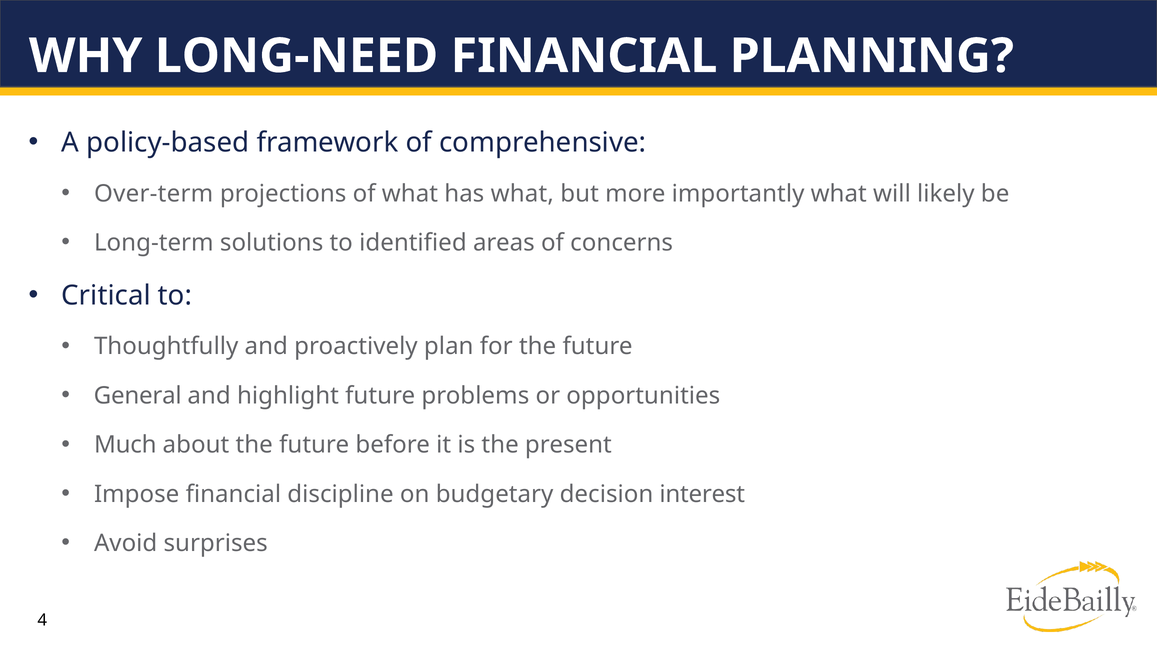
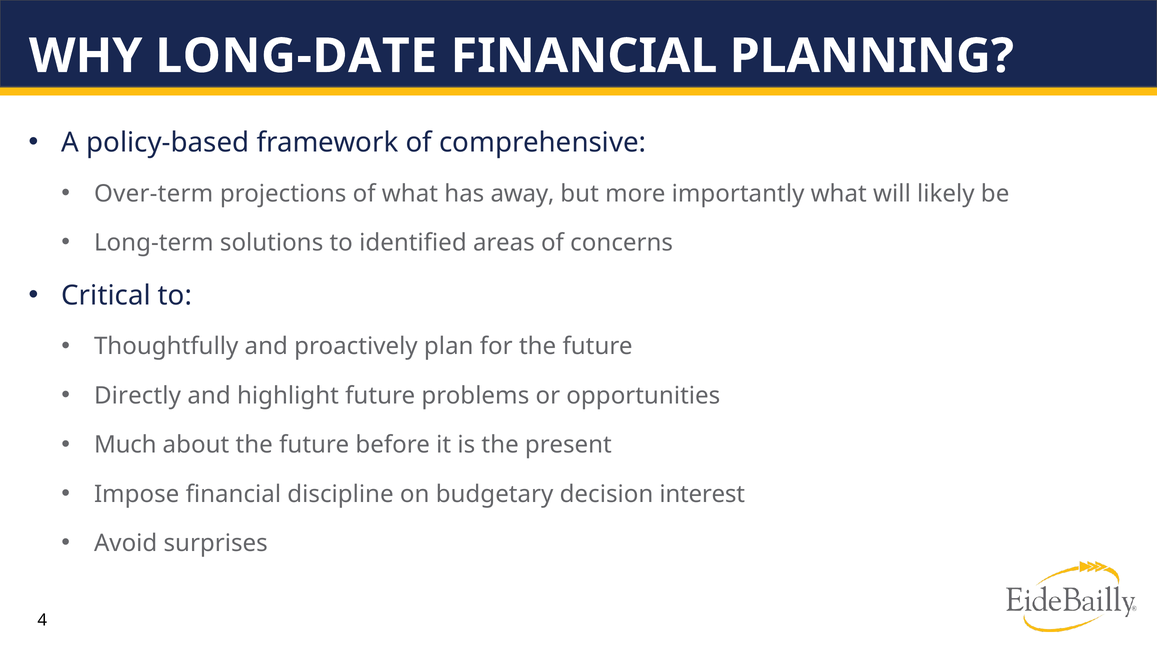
LONG-NEED: LONG-NEED -> LONG-DATE
has what: what -> away
General: General -> Directly
